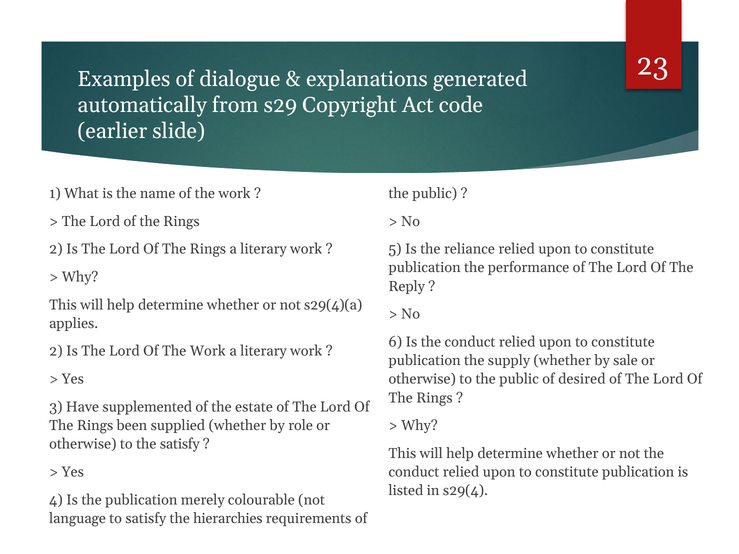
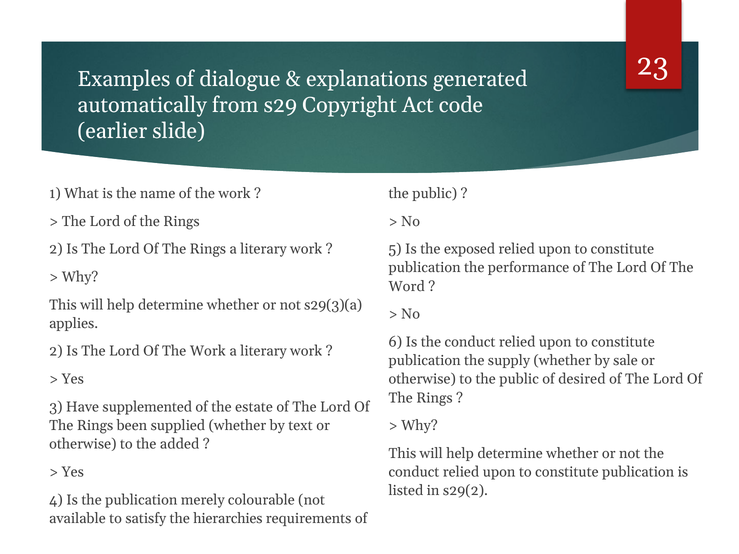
reliance: reliance -> exposed
Reply: Reply -> Word
s29(4)(a: s29(4)(a -> s29(3)(a
role: role -> text
the satisfy: satisfy -> added
s29(4: s29(4 -> s29(2
language: language -> available
